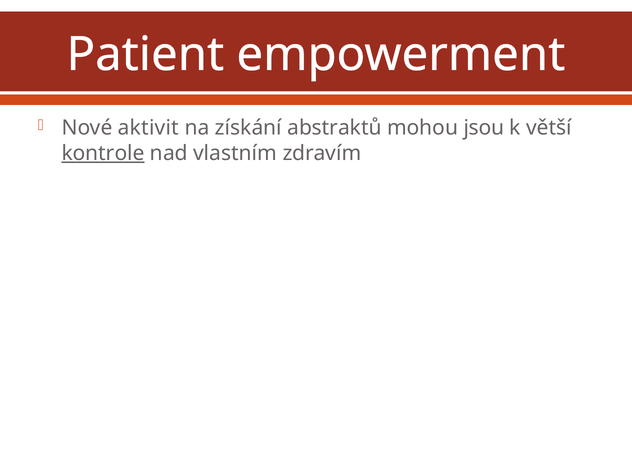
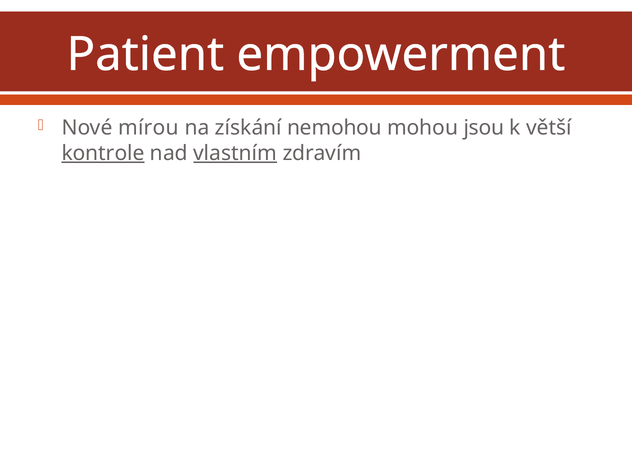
aktivit: aktivit -> mírou
abstraktů: abstraktů -> nemohou
vlastním underline: none -> present
